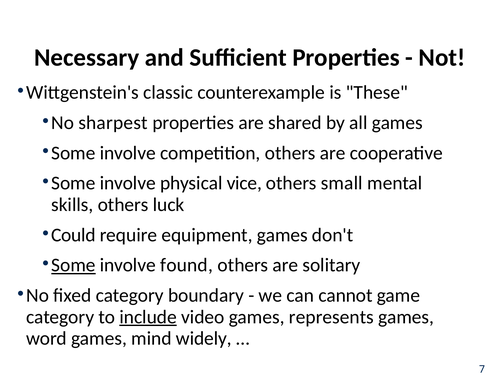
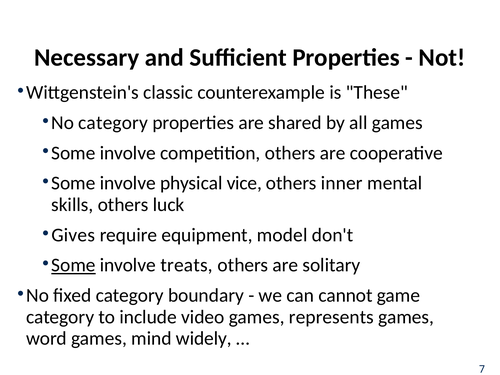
No sharpest: sharpest -> category
small: small -> inner
Could: Could -> Gives
equipment games: games -> model
found: found -> treats
include underline: present -> none
